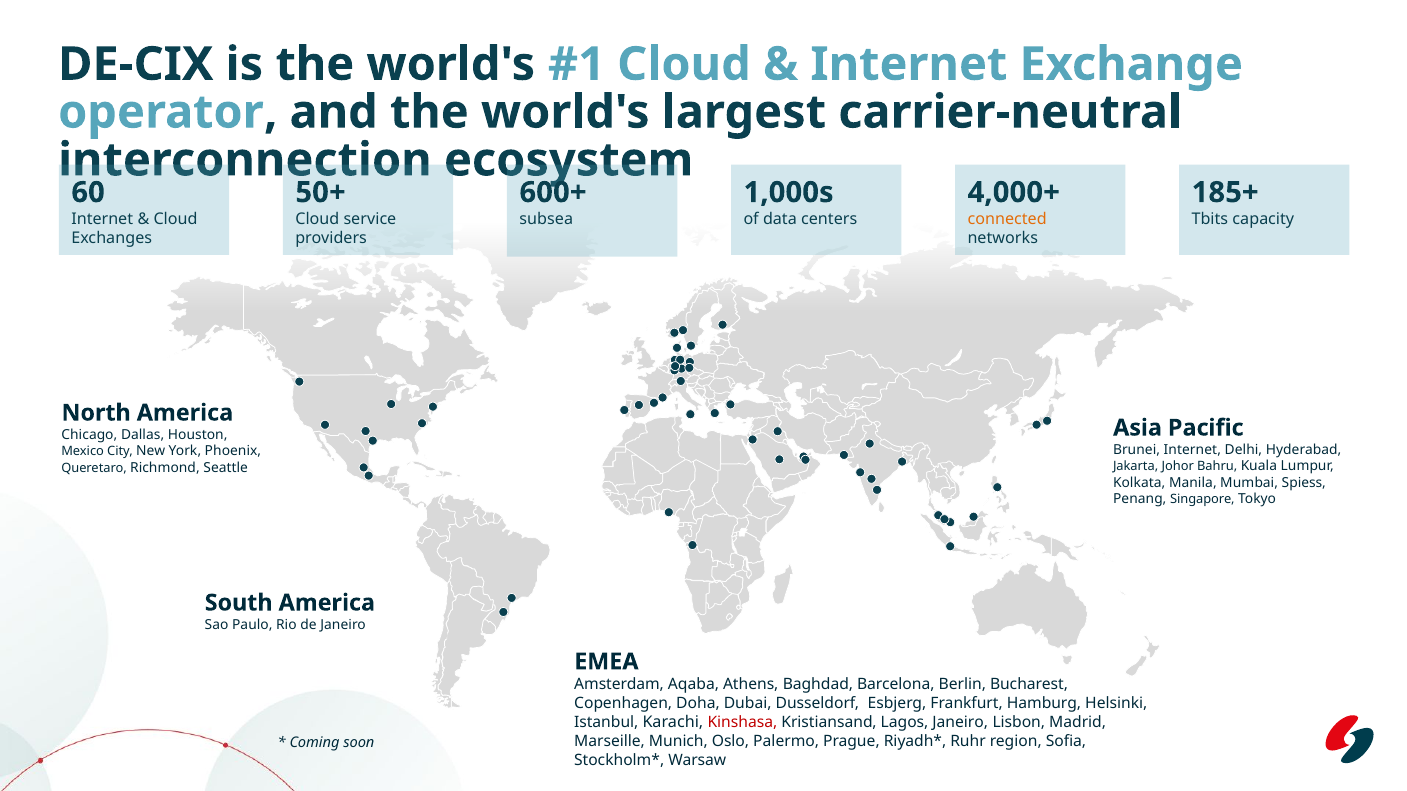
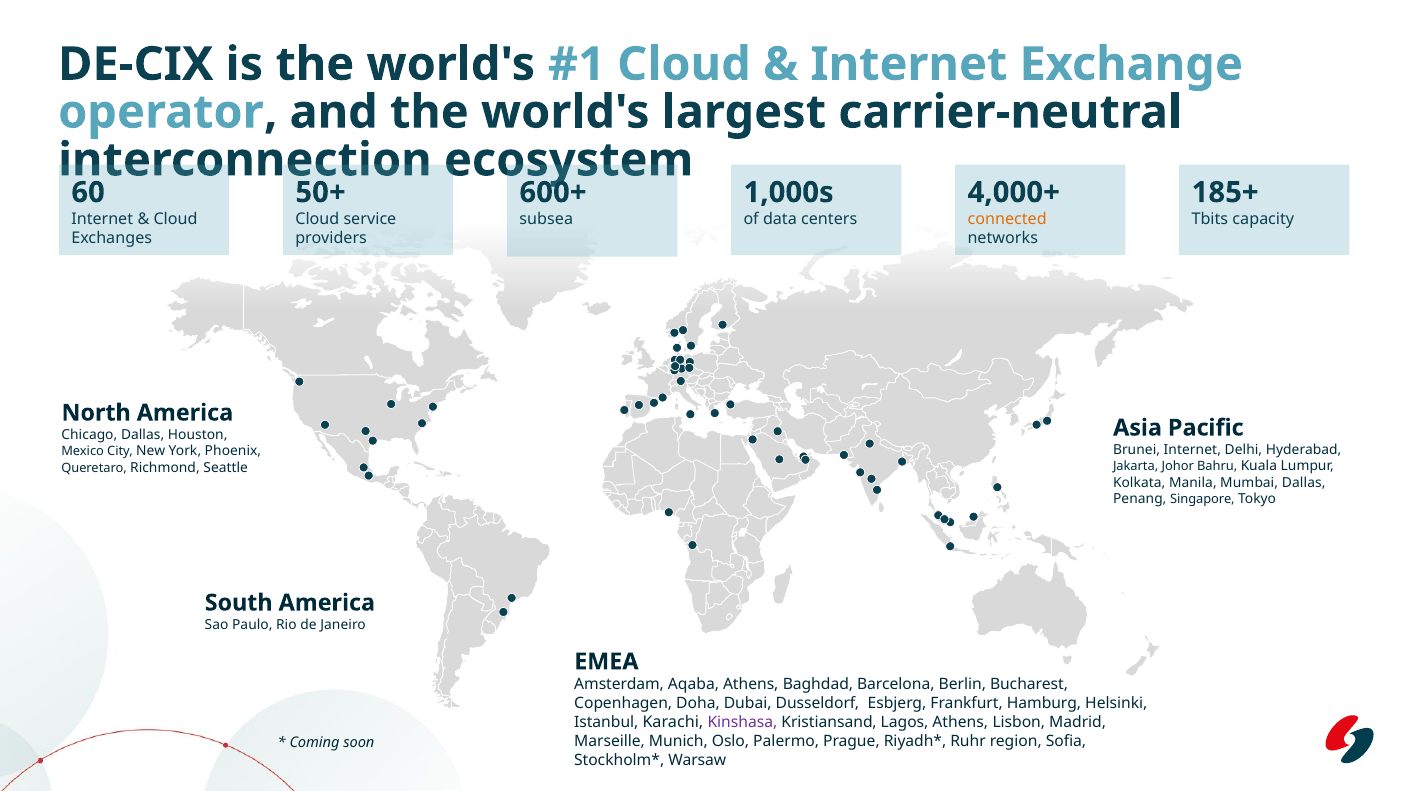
Mumbai Spiess: Spiess -> Dallas
Kinshasa colour: red -> purple
Lagos Janeiro: Janeiro -> Athens
